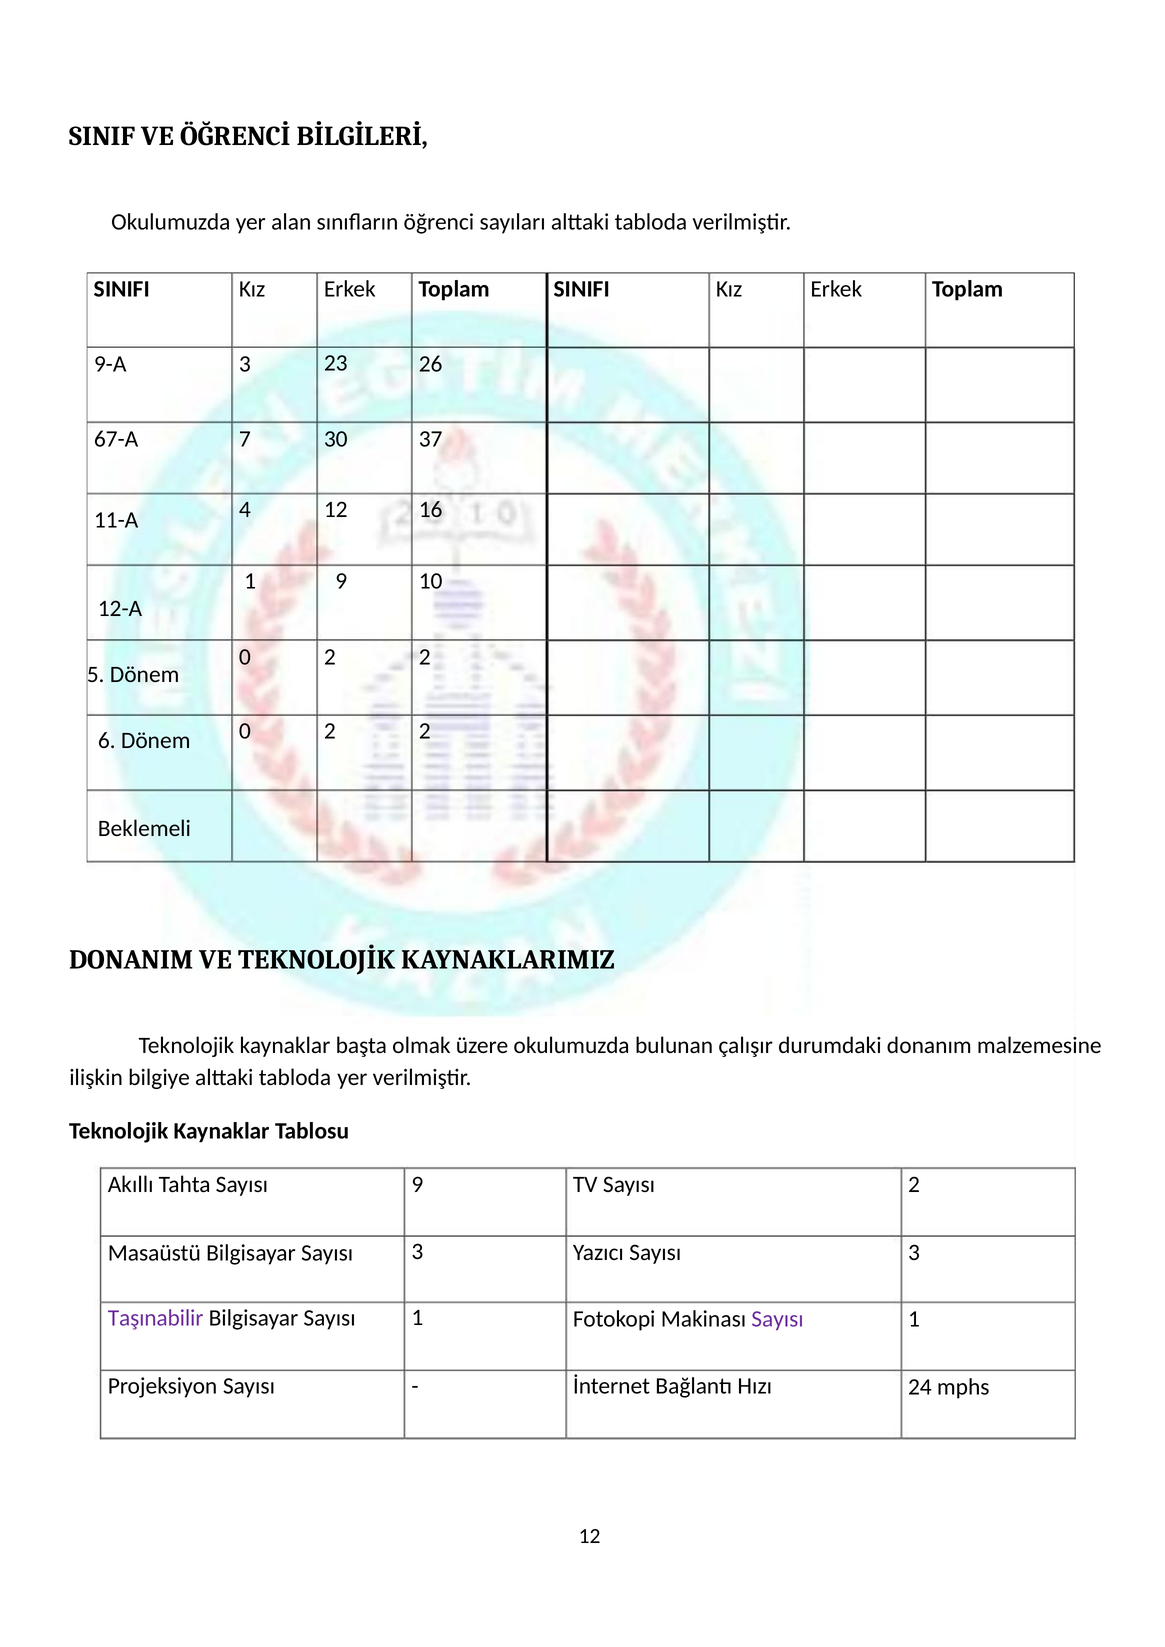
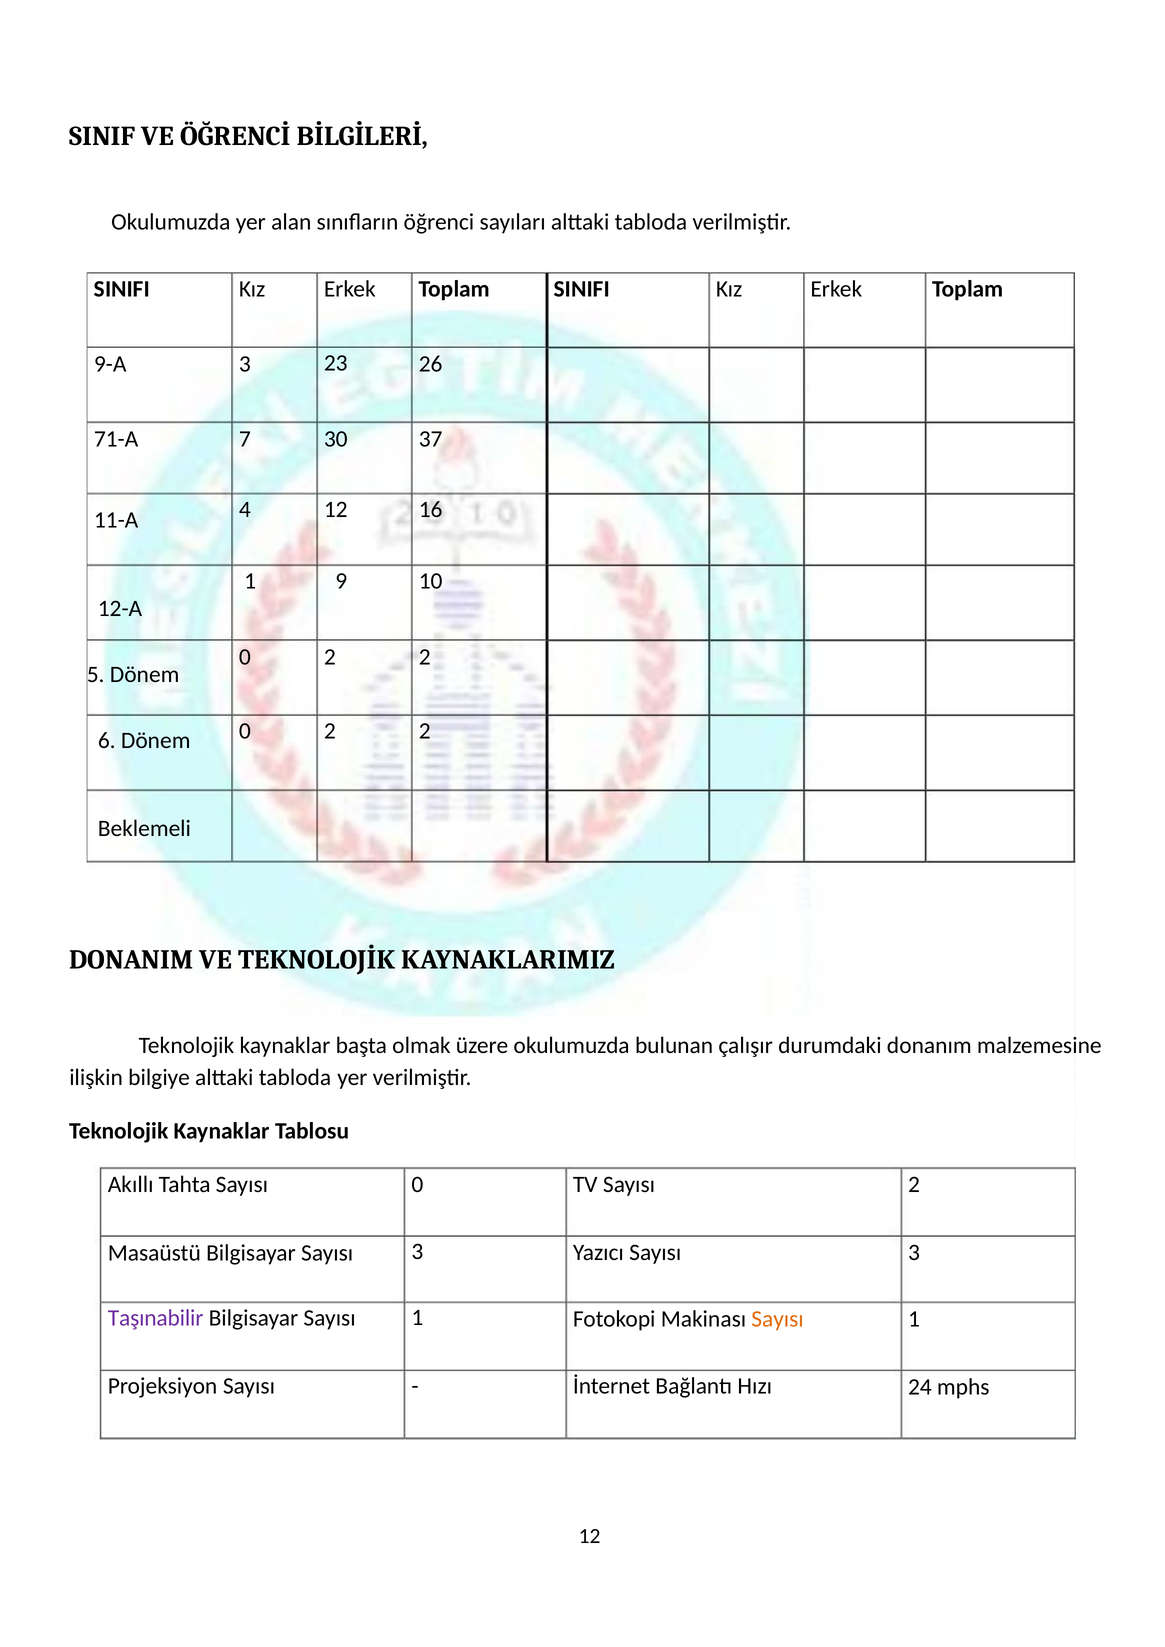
67-A: 67-A -> 71-A
Sayısı 9: 9 -> 0
Sayısı at (778, 1319) colour: purple -> orange
